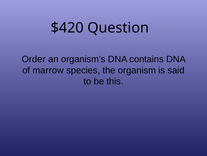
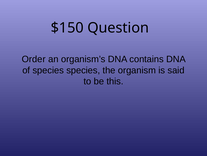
$420: $420 -> $150
of marrow: marrow -> species
